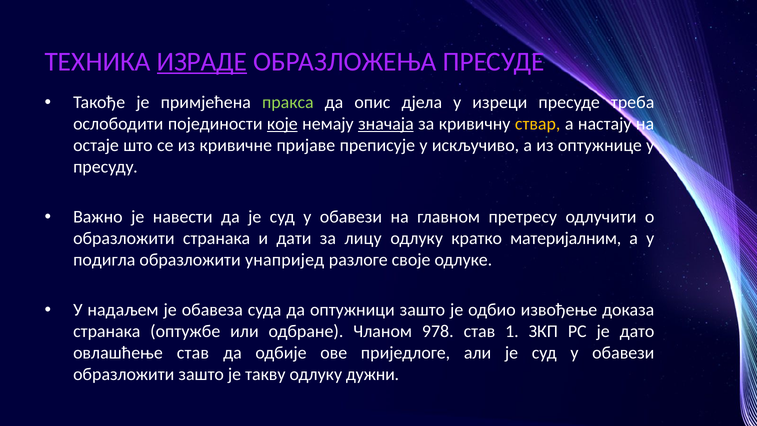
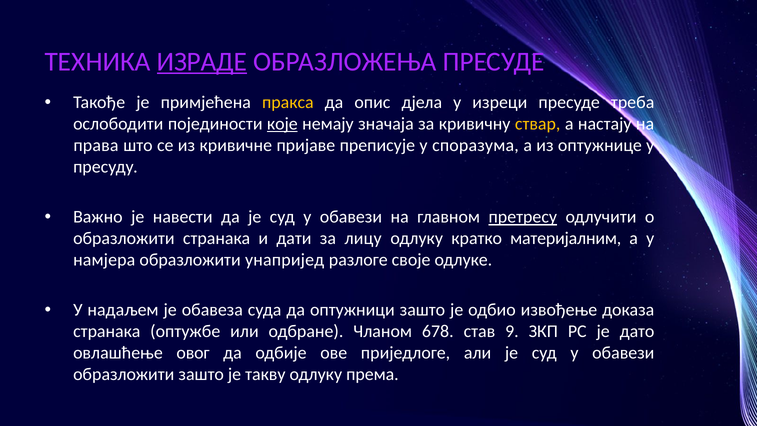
пракса colour: light green -> yellow
значаја underline: present -> none
остаје: остаје -> права
искључиво: искључиво -> споразума
претресу underline: none -> present
подигла: подигла -> намјера
978: 978 -> 678
1: 1 -> 9
овлашћење став: став -> овог
дужни: дужни -> према
